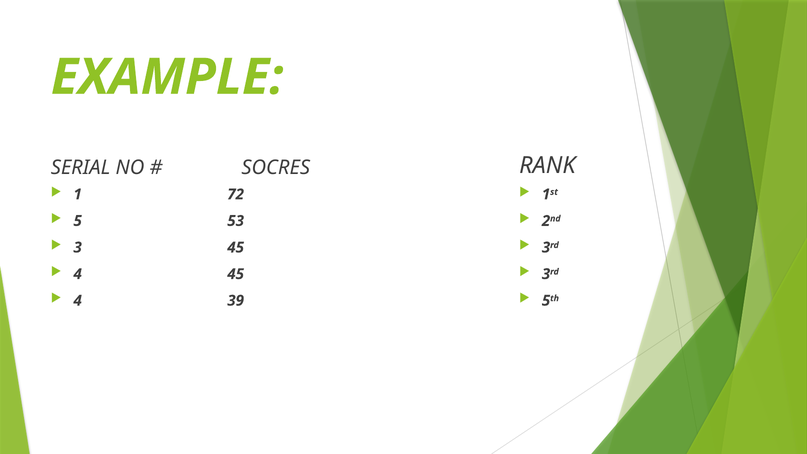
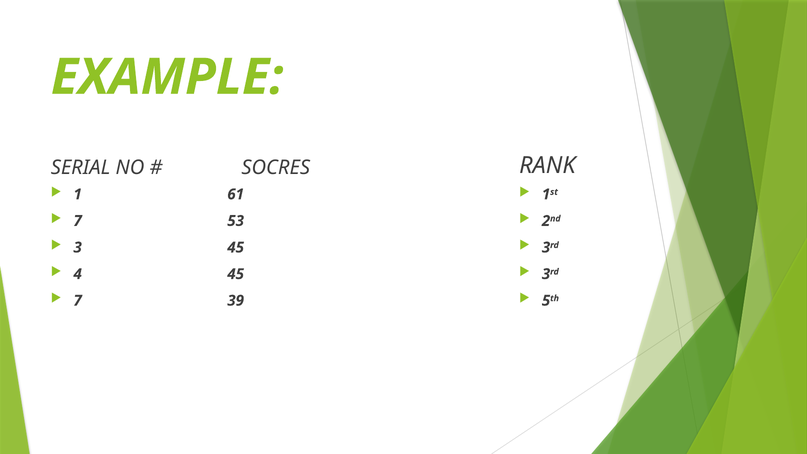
72: 72 -> 61
5 at (78, 221): 5 -> 7
4 at (78, 301): 4 -> 7
